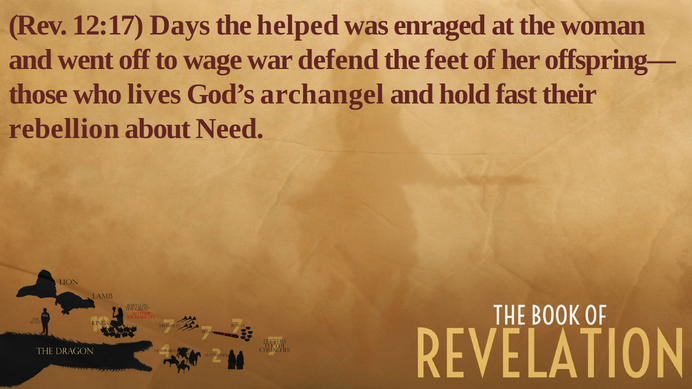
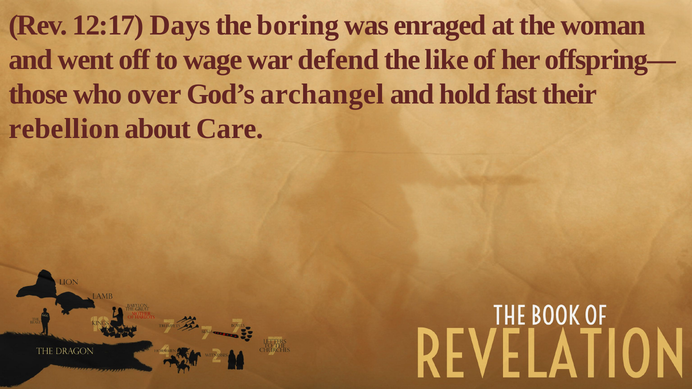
helped: helped -> boring
feet: feet -> like
lives: lives -> over
Need: Need -> Care
